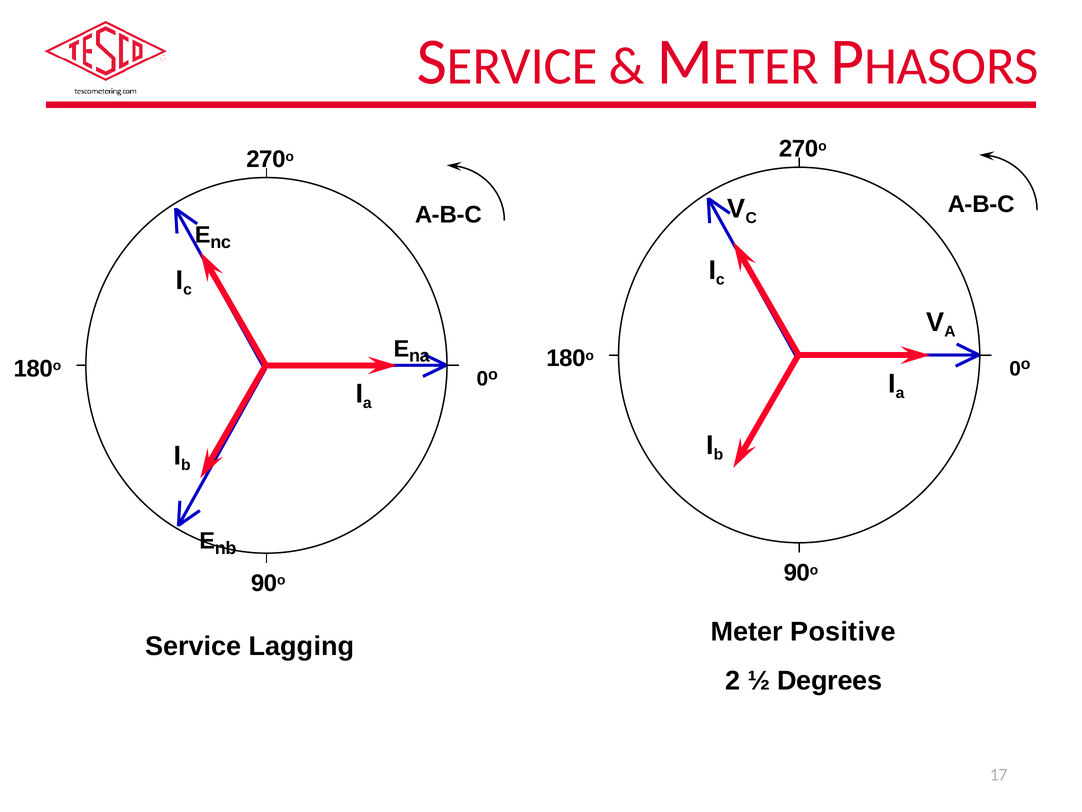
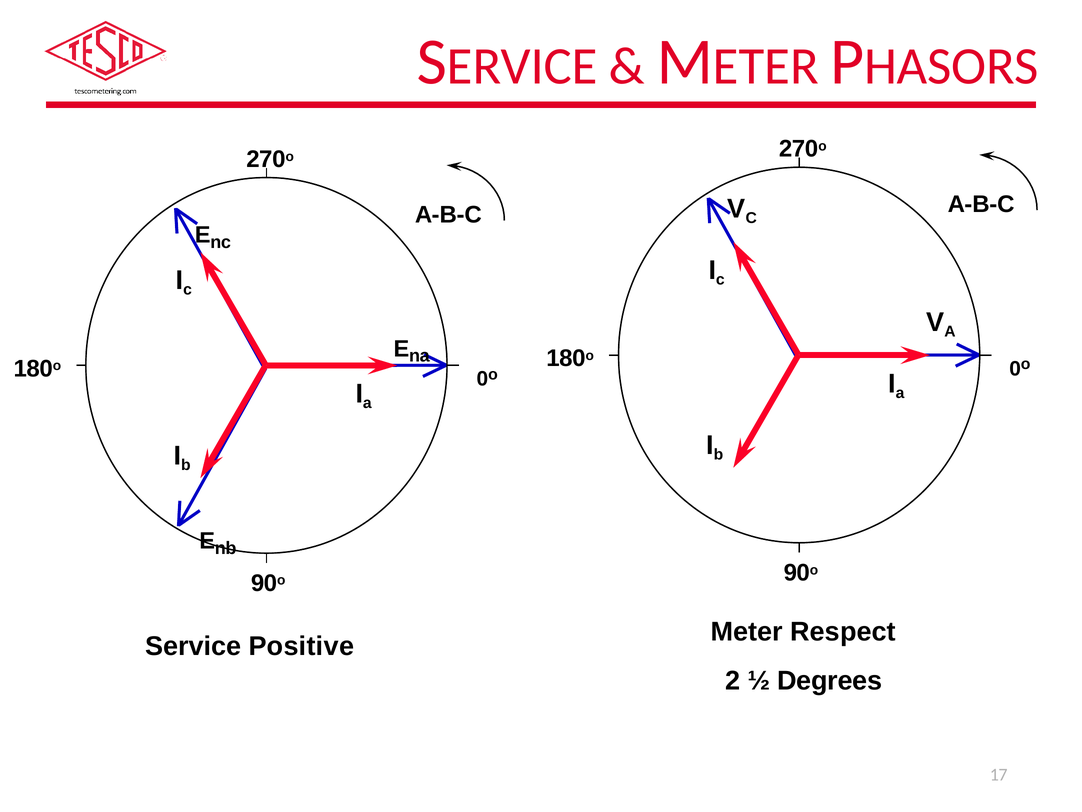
Positive: Positive -> Respect
Lagging: Lagging -> Positive
